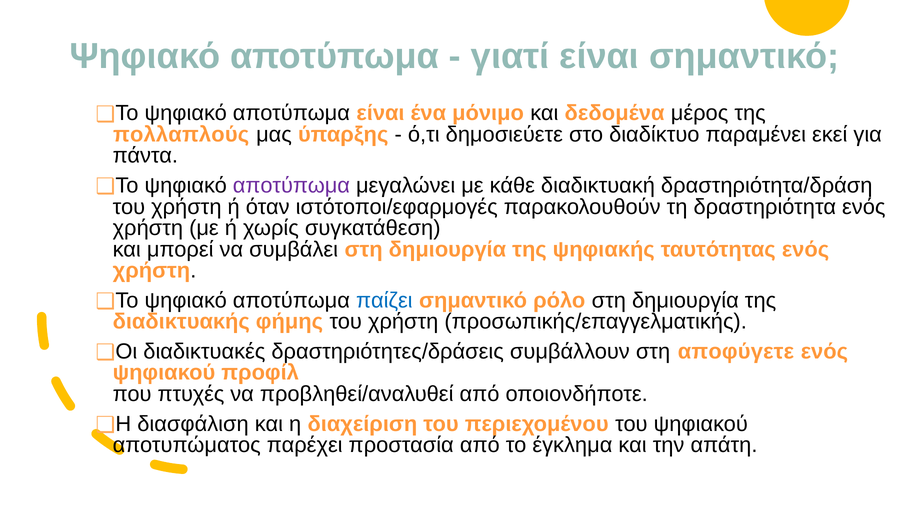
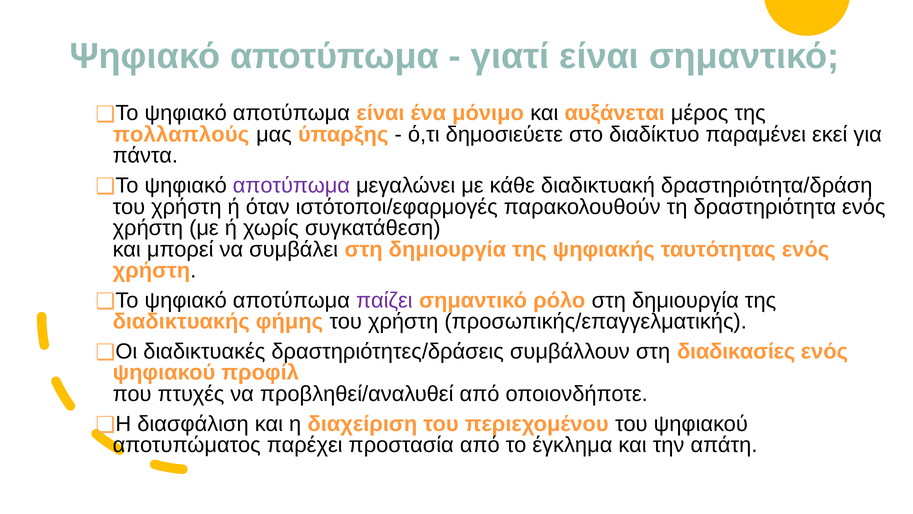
δεδομένα: δεδομένα -> αυξάνεται
παίζει colour: blue -> purple
αποφύγετε: αποφύγετε -> διαδικασίες
